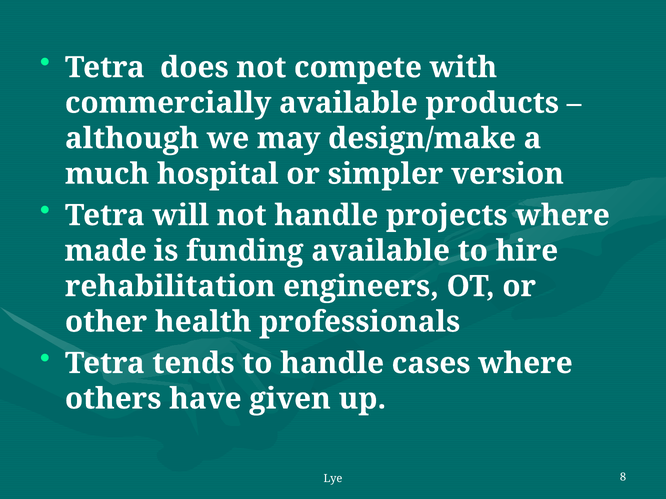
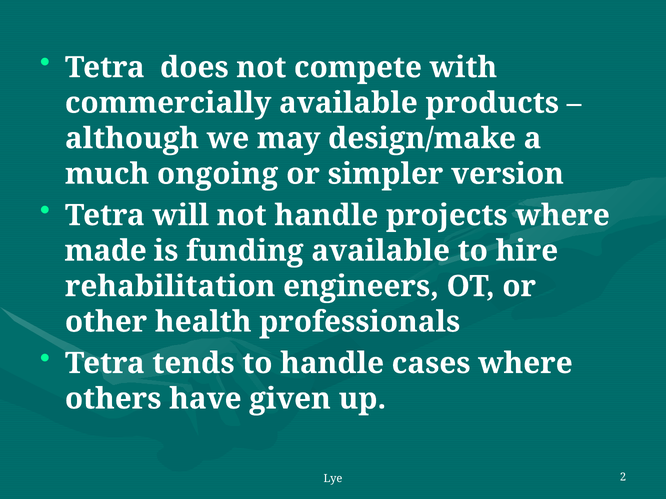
hospital: hospital -> ongoing
8: 8 -> 2
